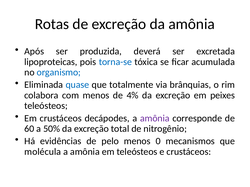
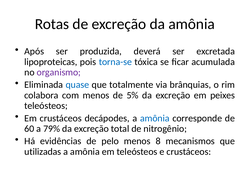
organismo colour: blue -> purple
4%: 4% -> 5%
amônia at (155, 119) colour: purple -> blue
50%: 50% -> 79%
0: 0 -> 8
molécula: molécula -> utilizadas
